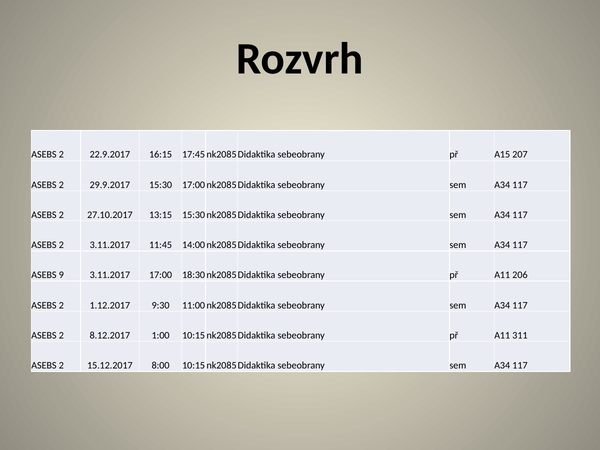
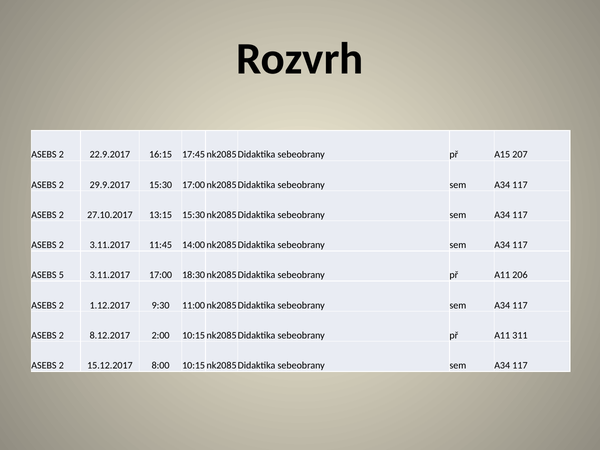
9: 9 -> 5
1:00: 1:00 -> 2:00
